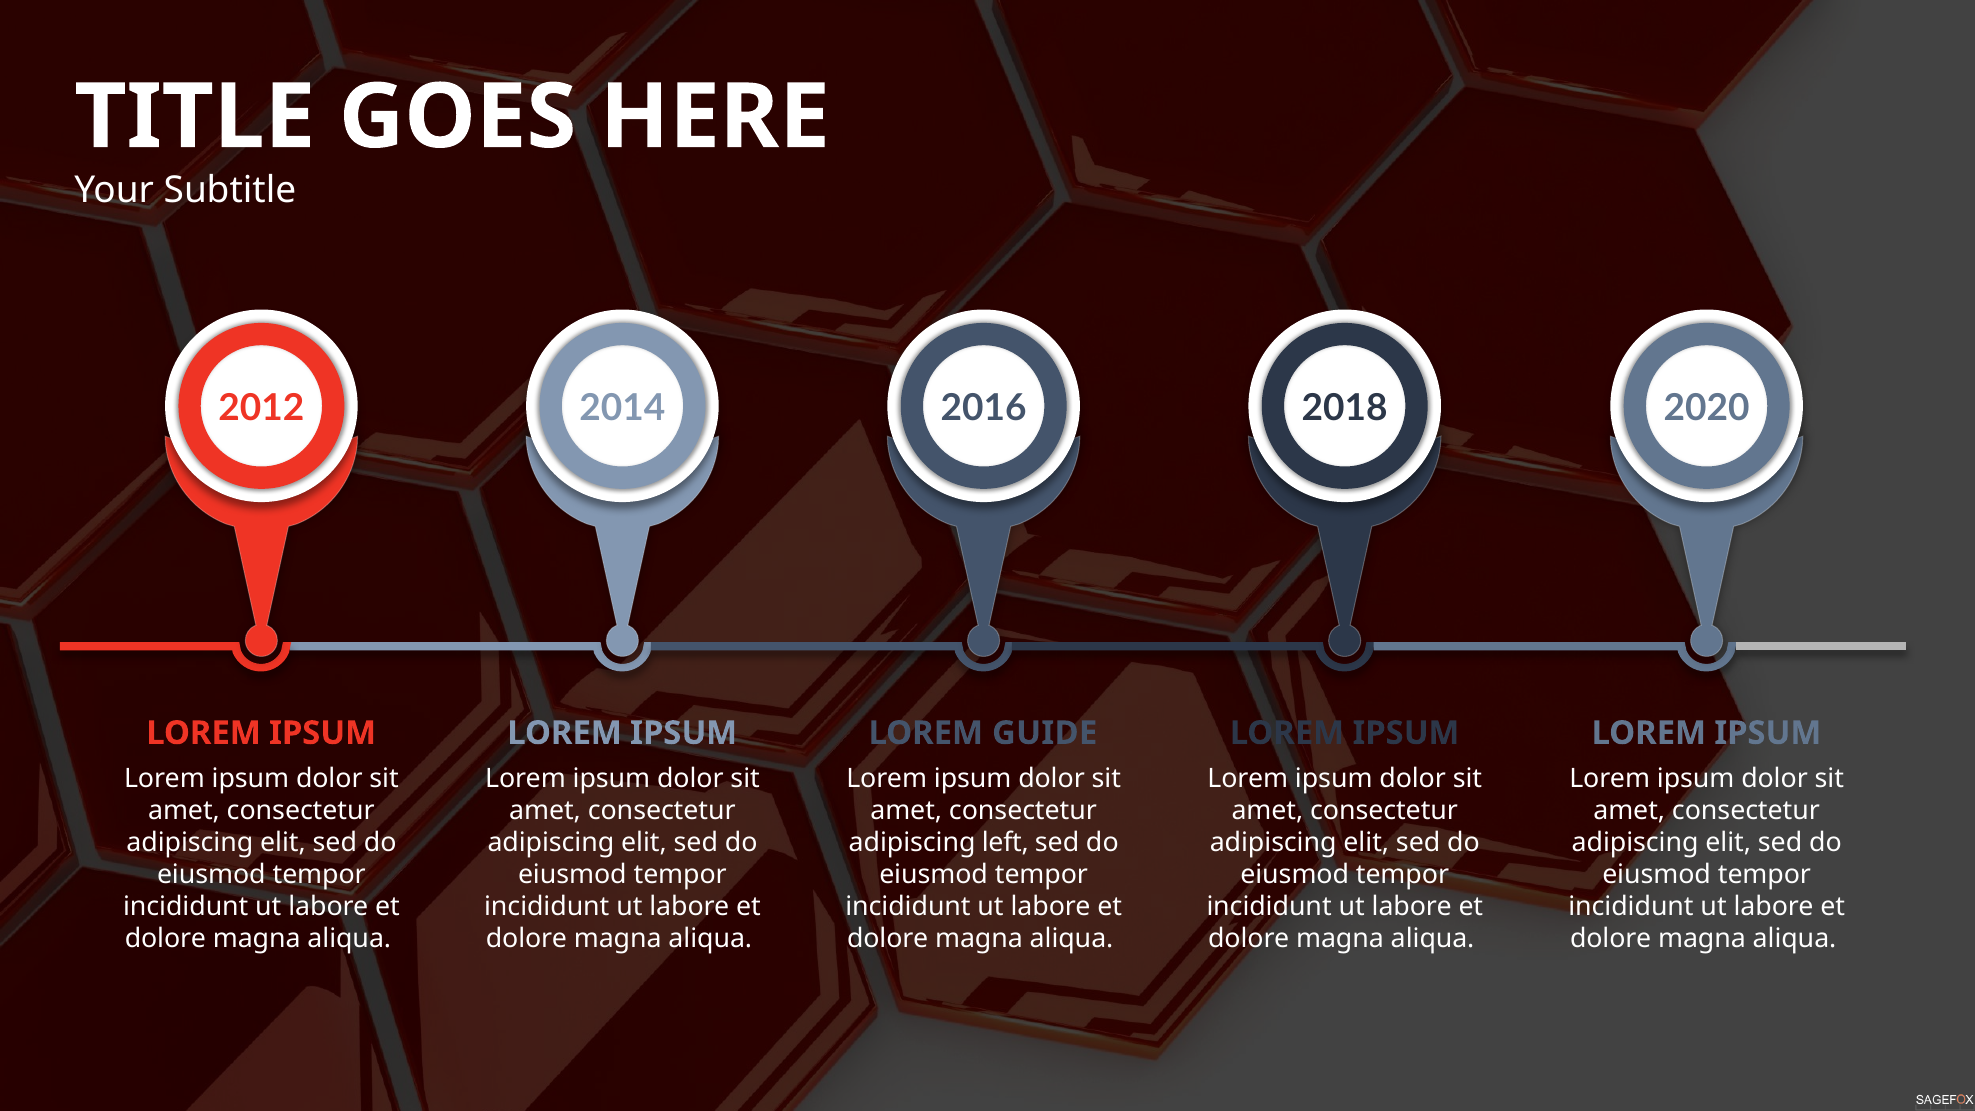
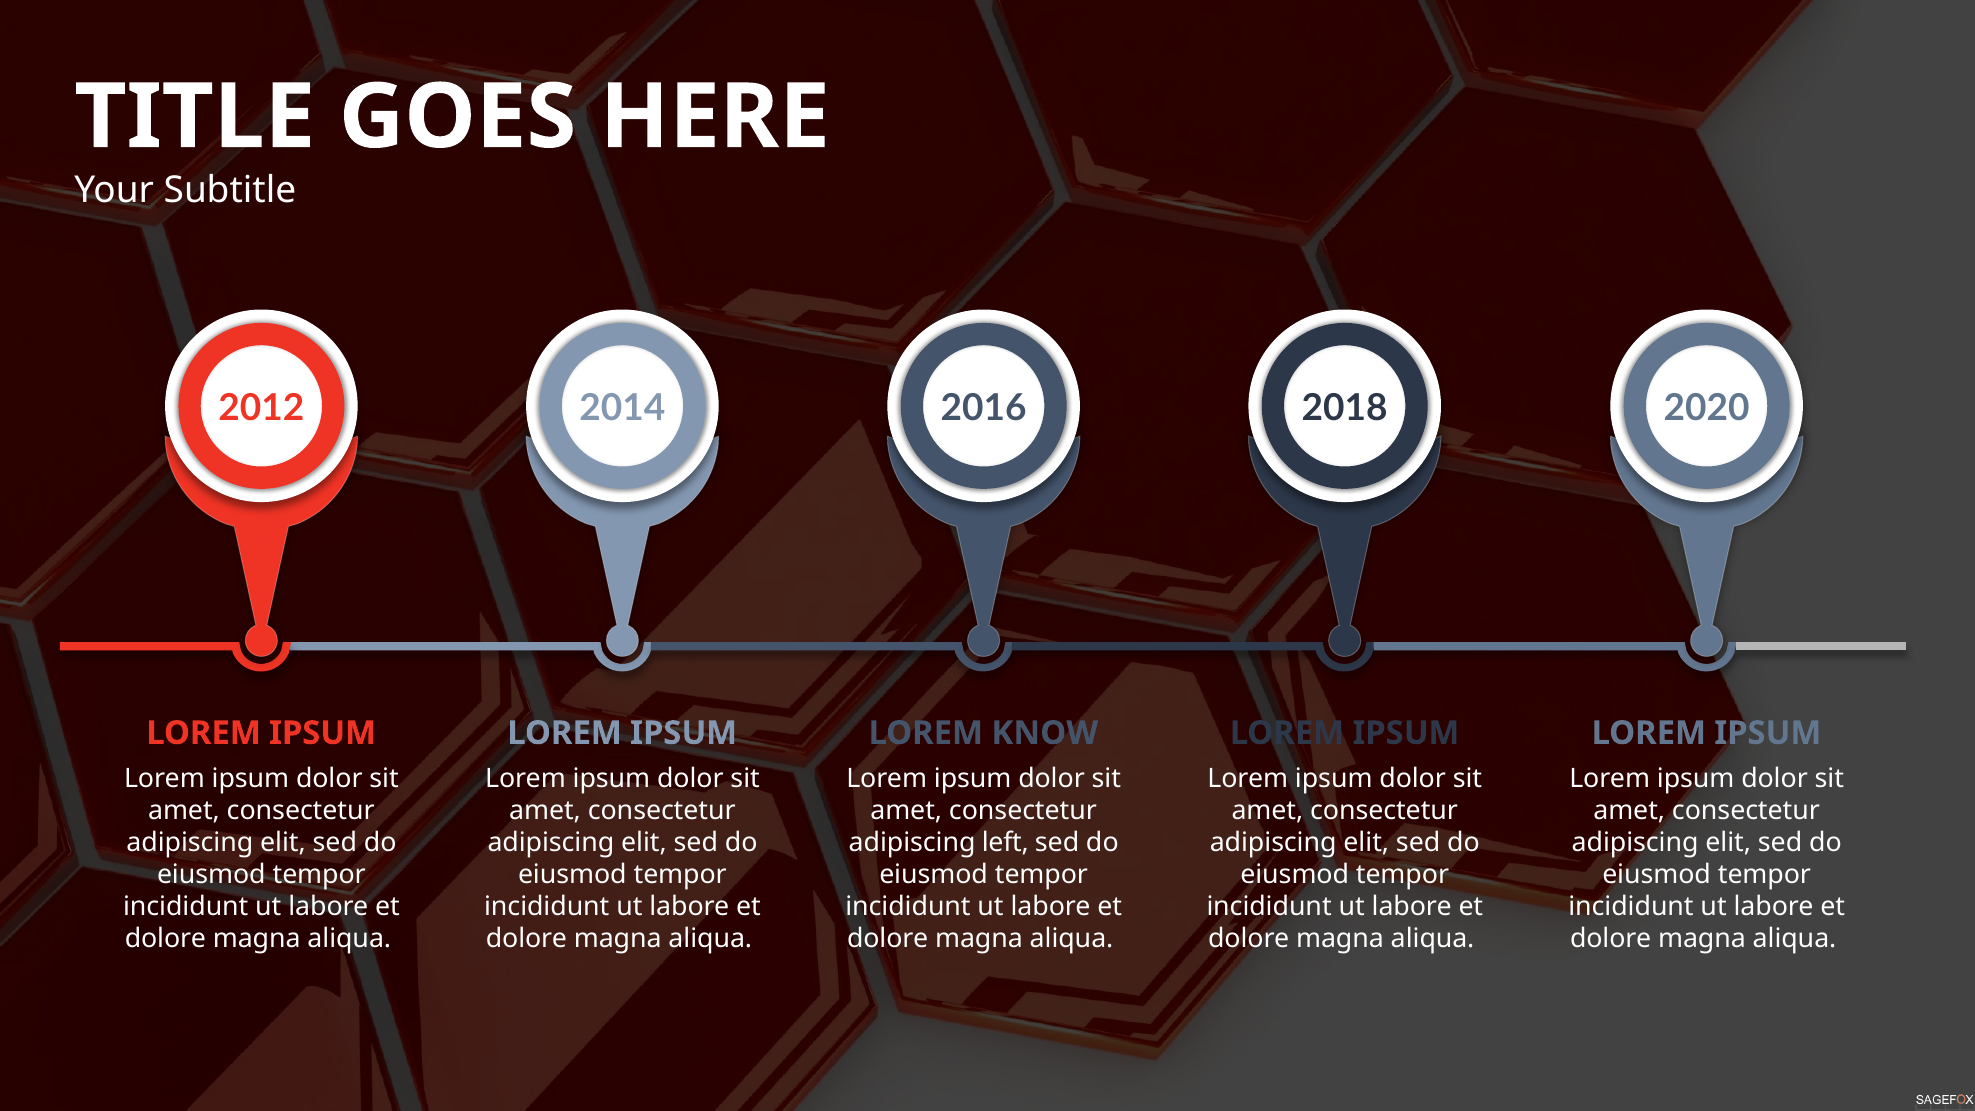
GUIDE: GUIDE -> KNOW
